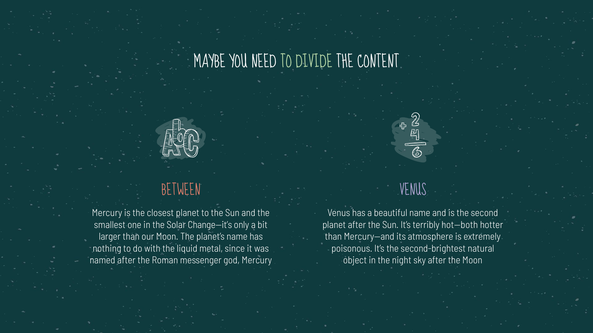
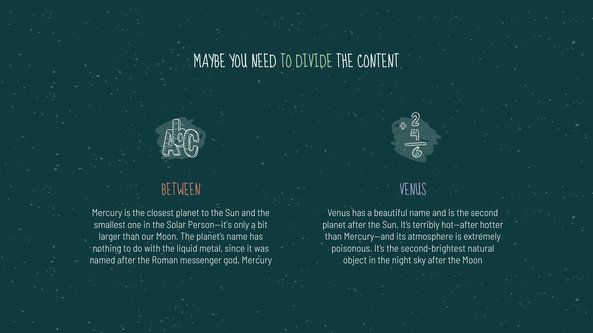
Change—it’s: Change—it’s -> Person—it’s
hot—both: hot—both -> hot—after
